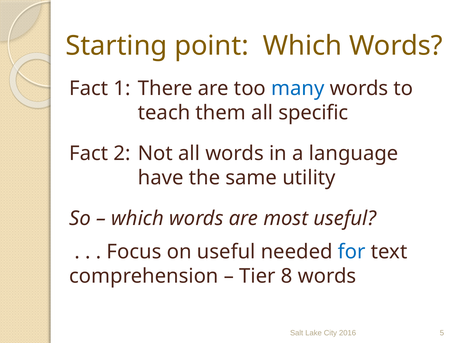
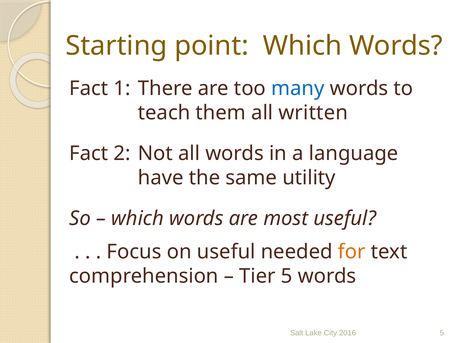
specific: specific -> written
for colour: blue -> orange
Tier 8: 8 -> 5
